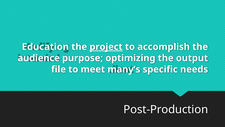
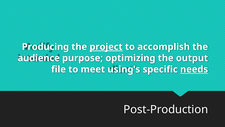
Education: Education -> Producing
many’s: many’s -> using’s
needs underline: none -> present
